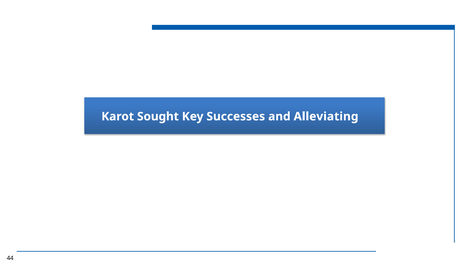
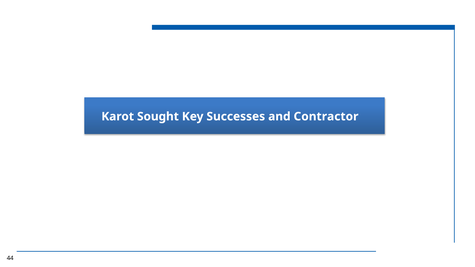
Alleviating: Alleviating -> Contractor
